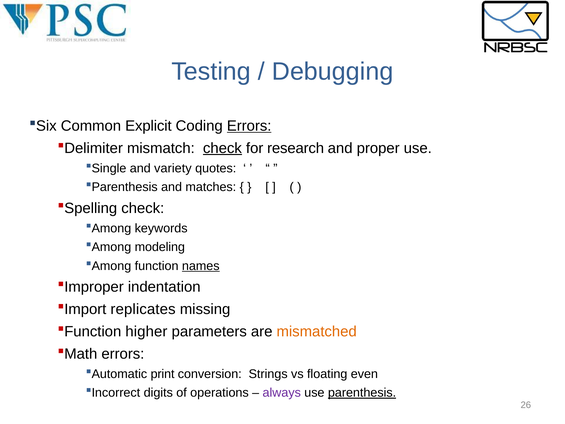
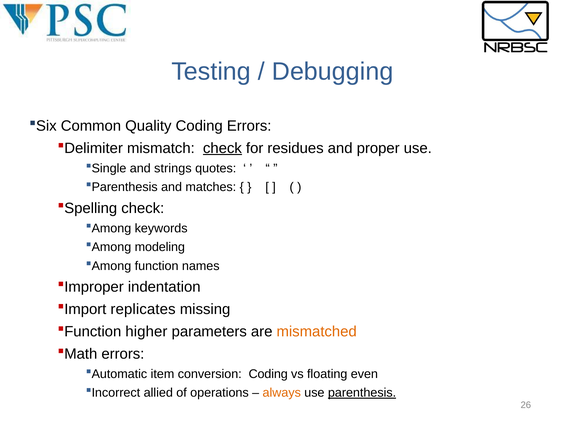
Explicit: Explicit -> Quality
Errors at (249, 126) underline: present -> none
research: research -> residues
variety: variety -> strings
names underline: present -> none
print: print -> item
conversion Strings: Strings -> Coding
digits: digits -> allied
always colour: purple -> orange
